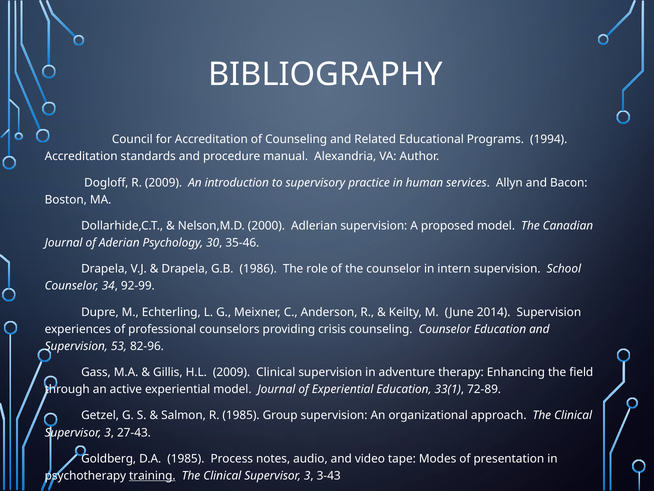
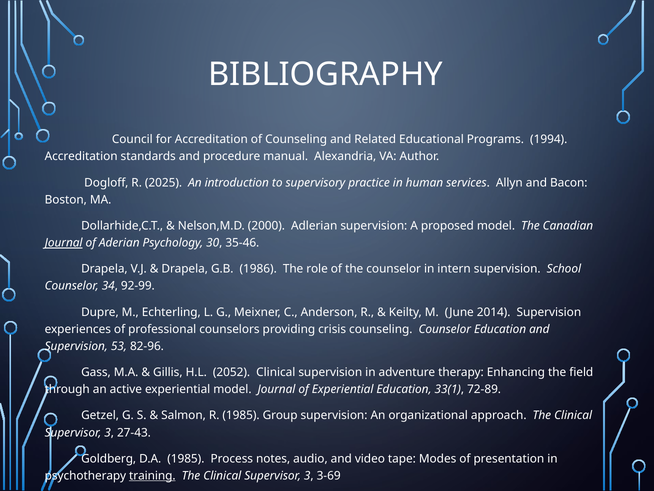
R 2009: 2009 -> 2025
Journal at (64, 243) underline: none -> present
H.L 2009: 2009 -> 2052
3-43: 3-43 -> 3-69
